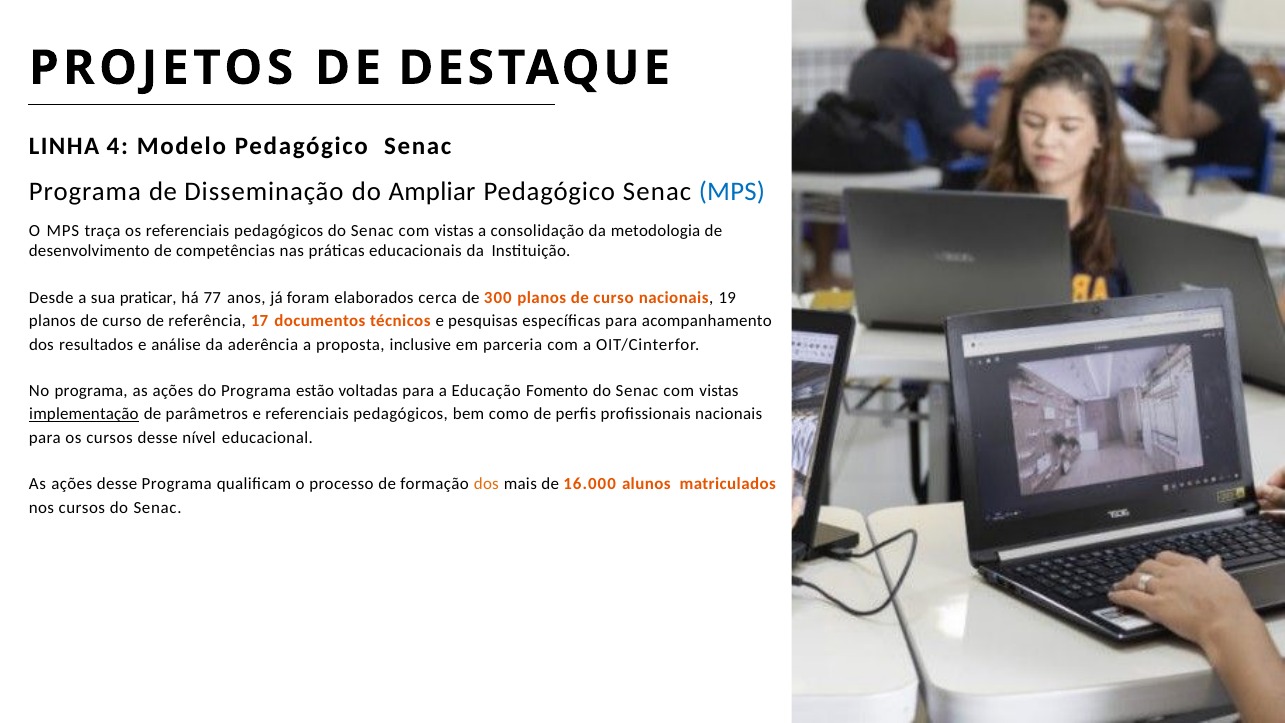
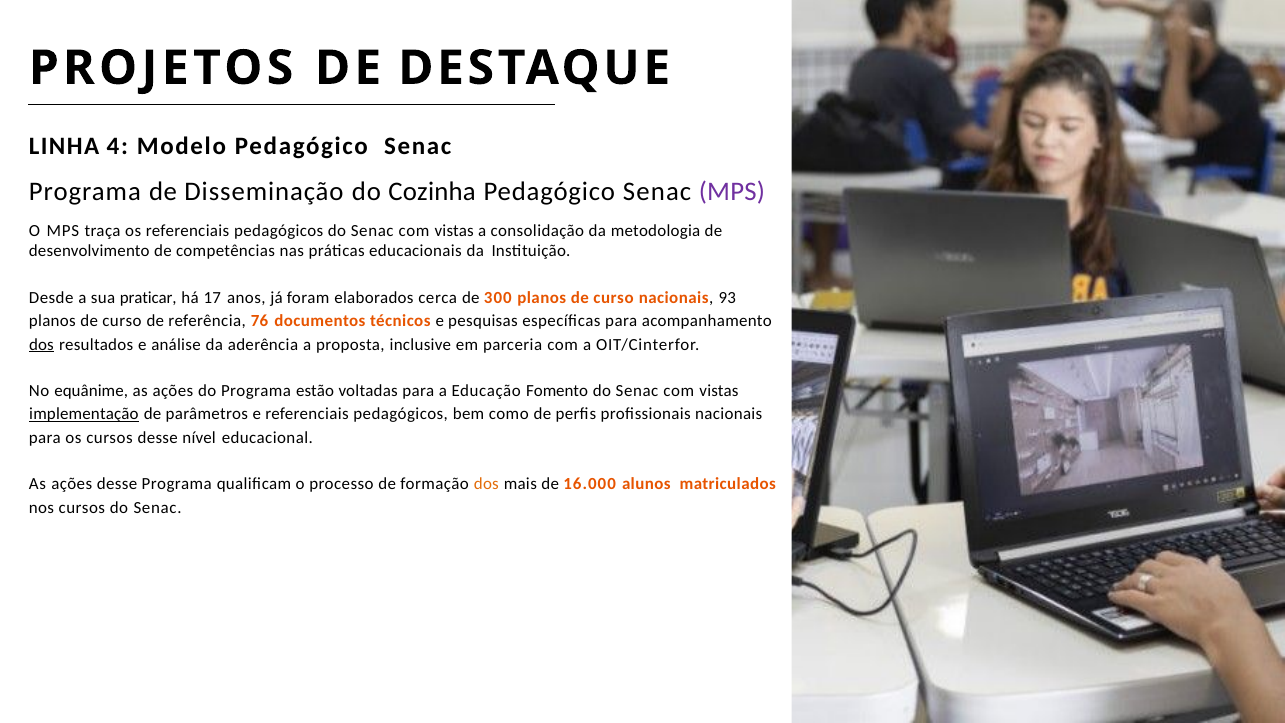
Ampliar: Ampliar -> Cozinha
MPS at (732, 191) colour: blue -> purple
77: 77 -> 17
19: 19 -> 93
17: 17 -> 76
dos at (41, 344) underline: none -> present
No programa: programa -> equânime
